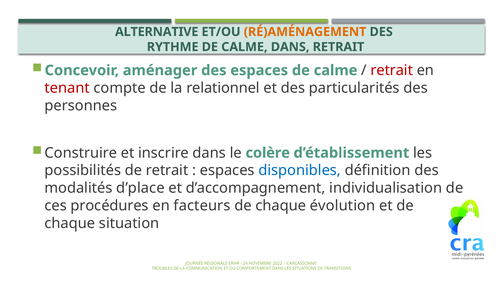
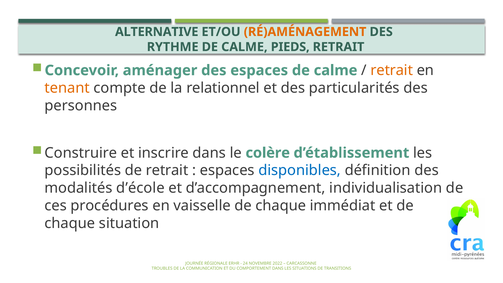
CALME DANS: DANS -> PIEDS
retrait at (392, 70) colour: red -> orange
tenant colour: red -> orange
d’place: d’place -> d’école
facteurs: facteurs -> vaisselle
évolution: évolution -> immédiat
